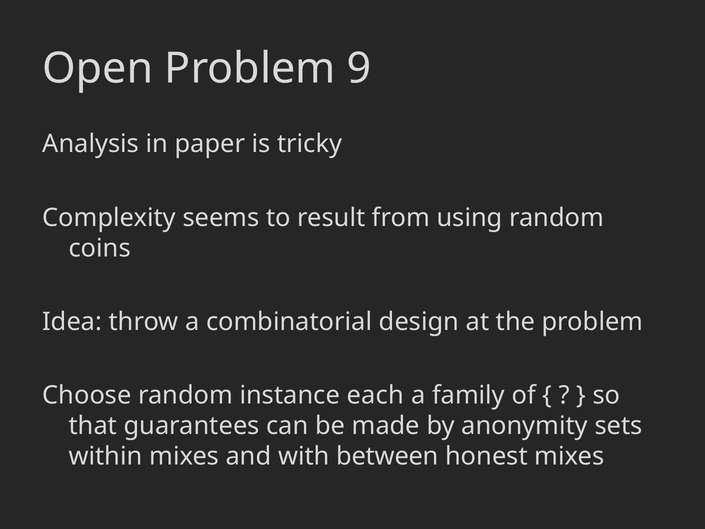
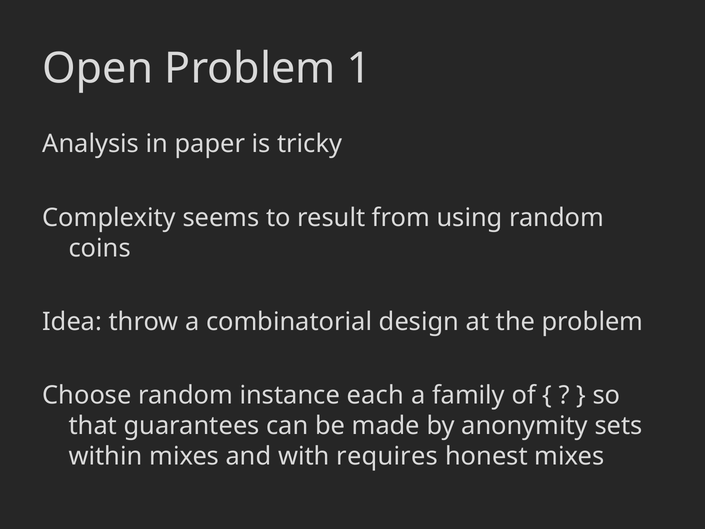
9: 9 -> 1
between: between -> requires
